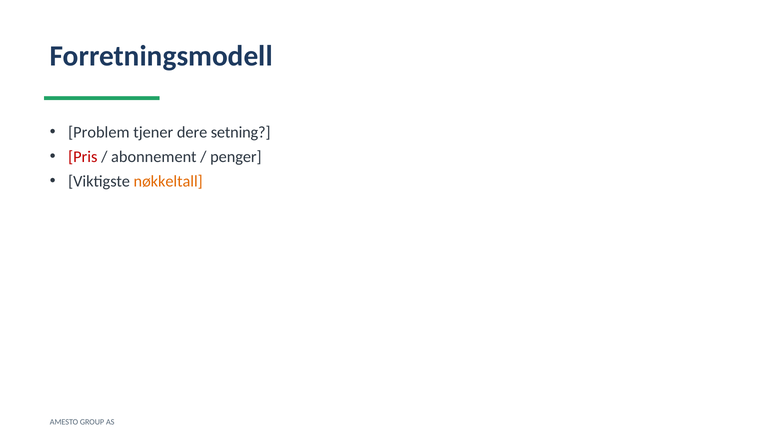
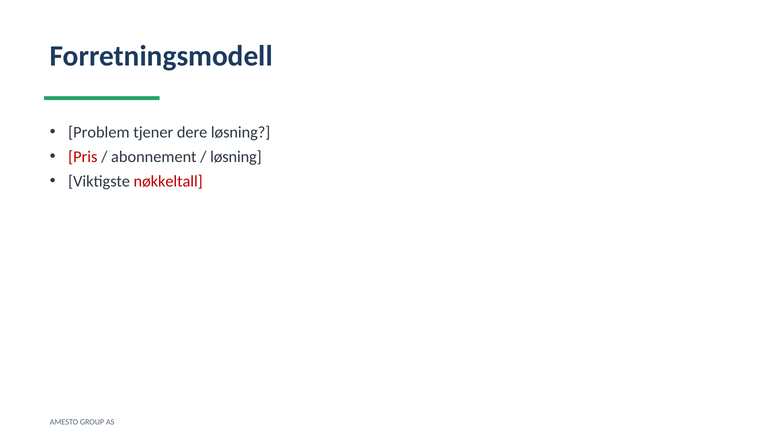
dere setning: setning -> løsning
penger at (236, 157): penger -> løsning
nøkkeltall colour: orange -> red
